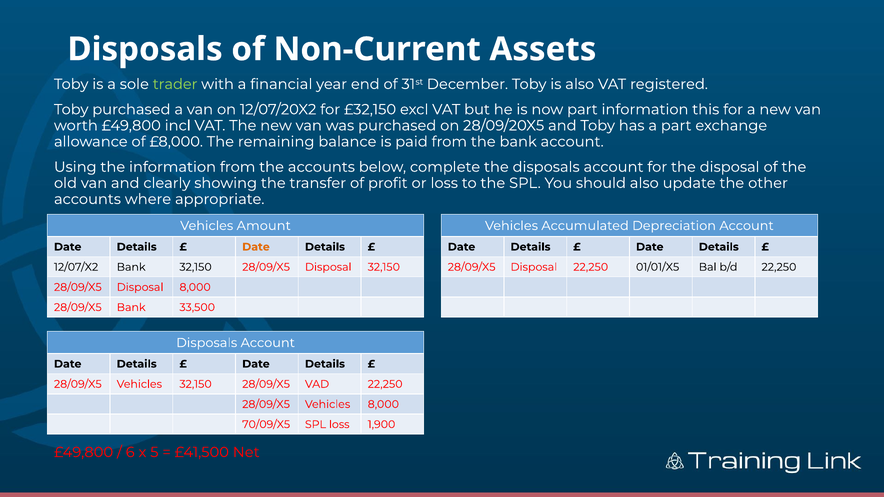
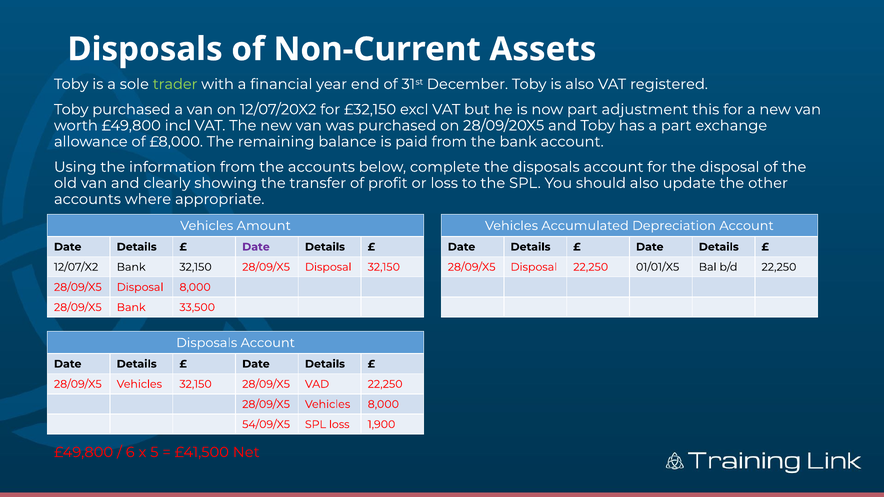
part information: information -> adjustment
Date at (256, 247) colour: orange -> purple
70/09/X5: 70/09/X5 -> 54/09/X5
